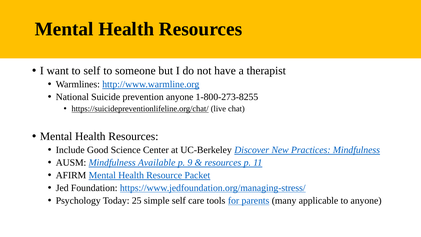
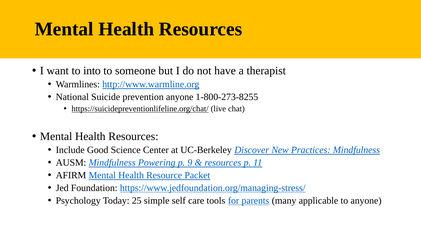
to self: self -> into
Available: Available -> Powering
